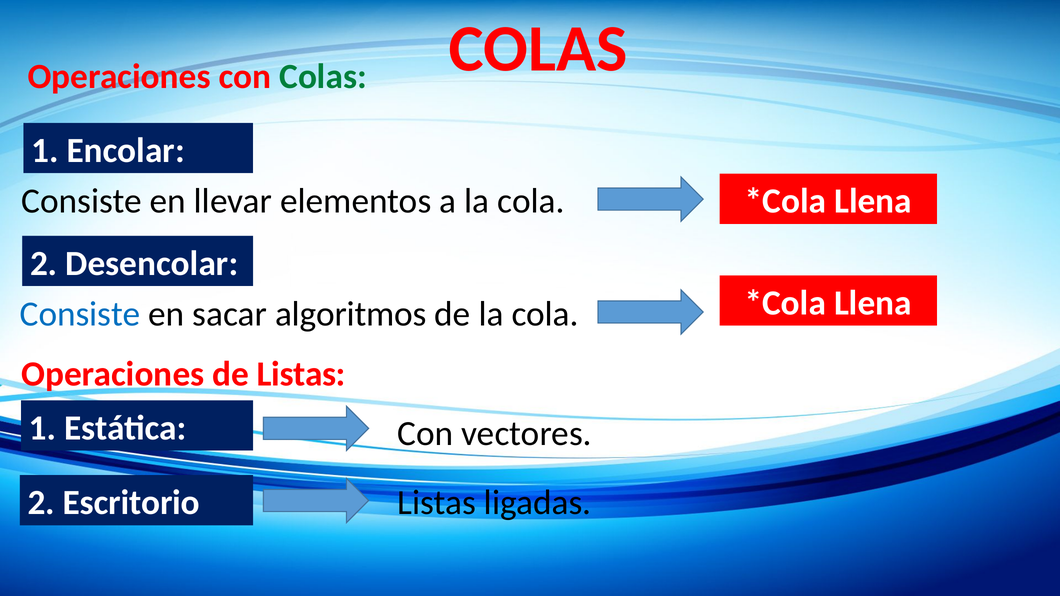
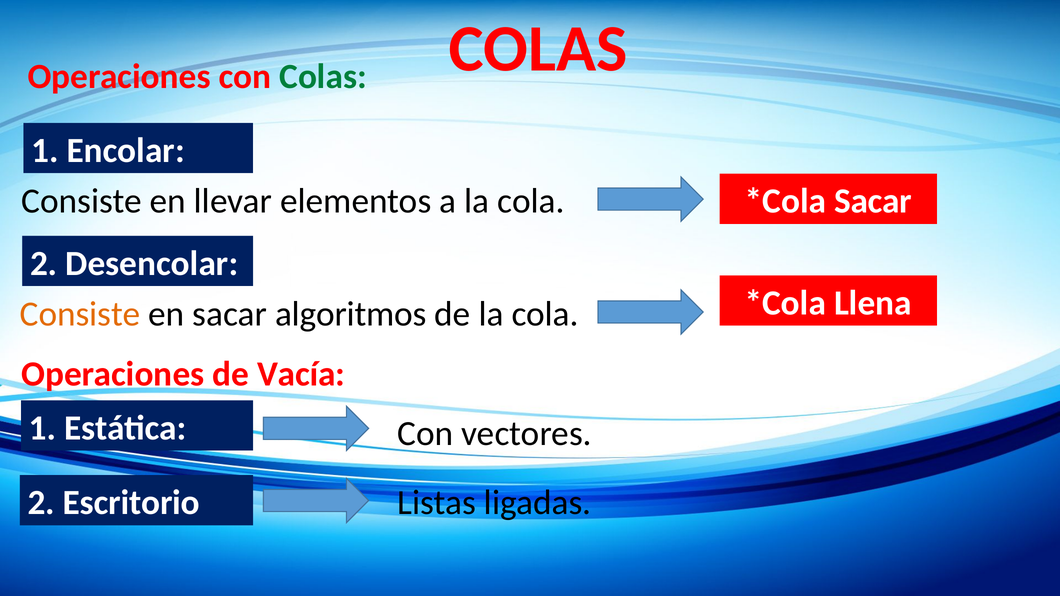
Llena at (873, 201): Llena -> Sacar
Consiste at (80, 314) colour: blue -> orange
de Listas: Listas -> Vacía
